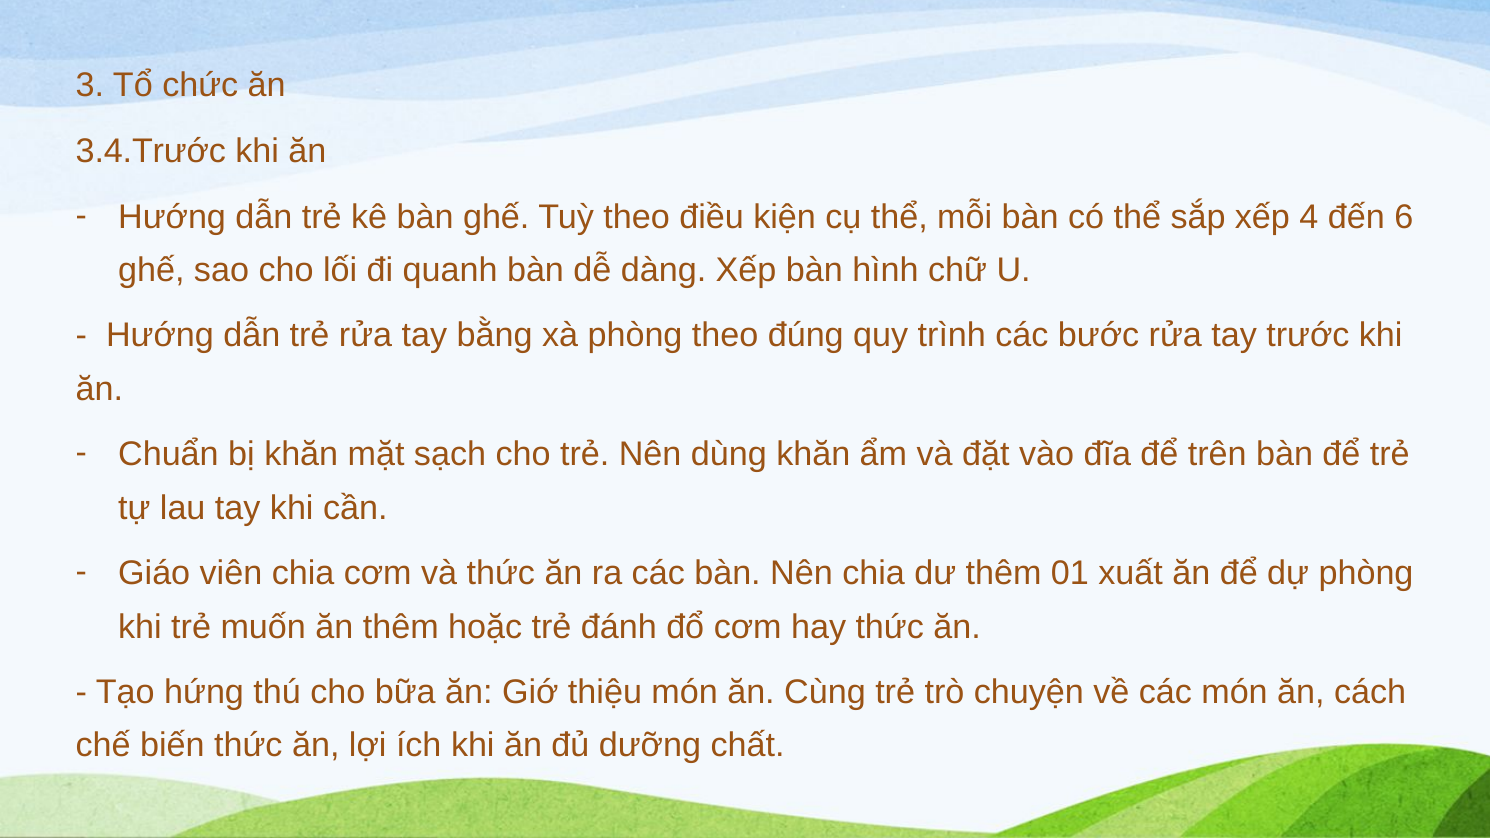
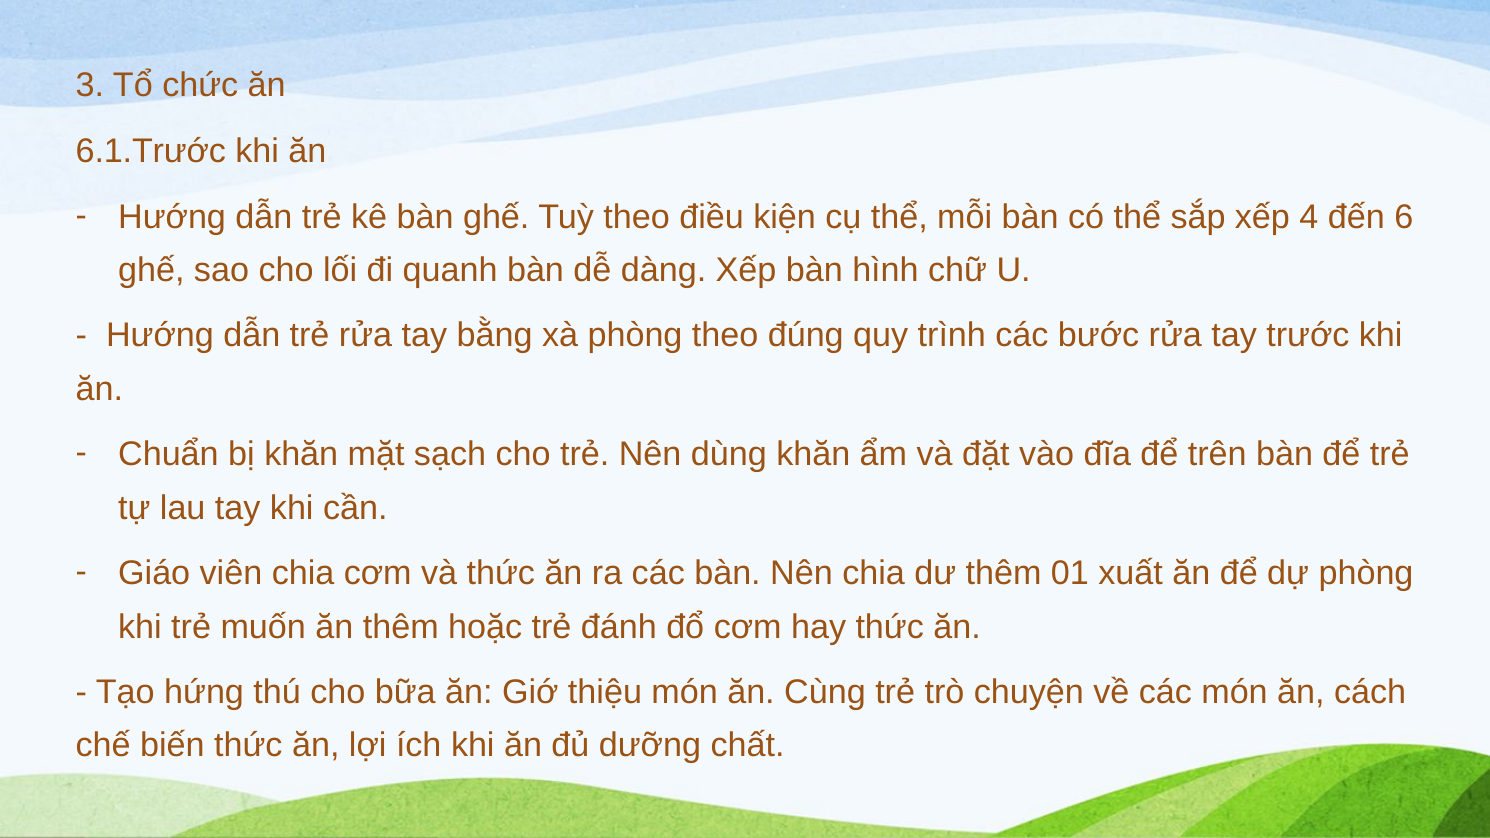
3.4.Trước: 3.4.Trước -> 6.1.Trước
